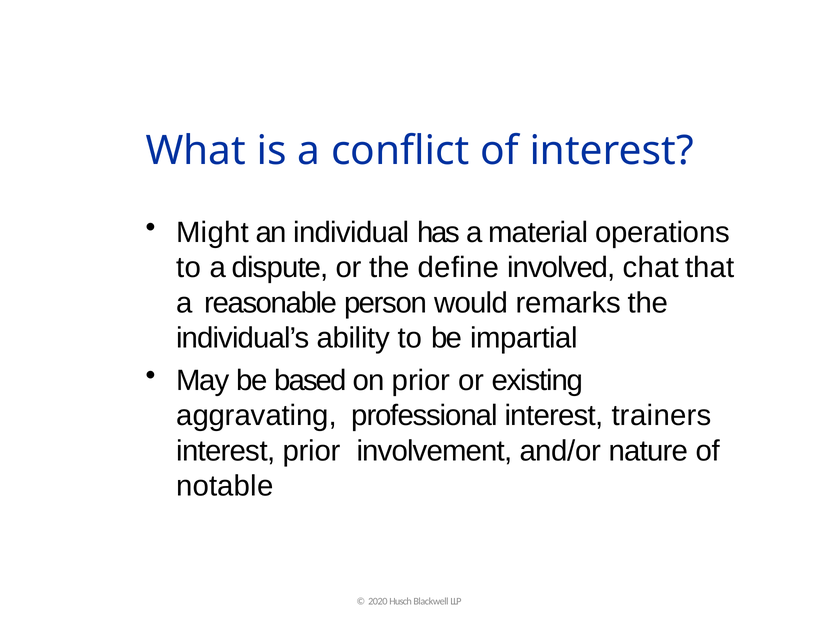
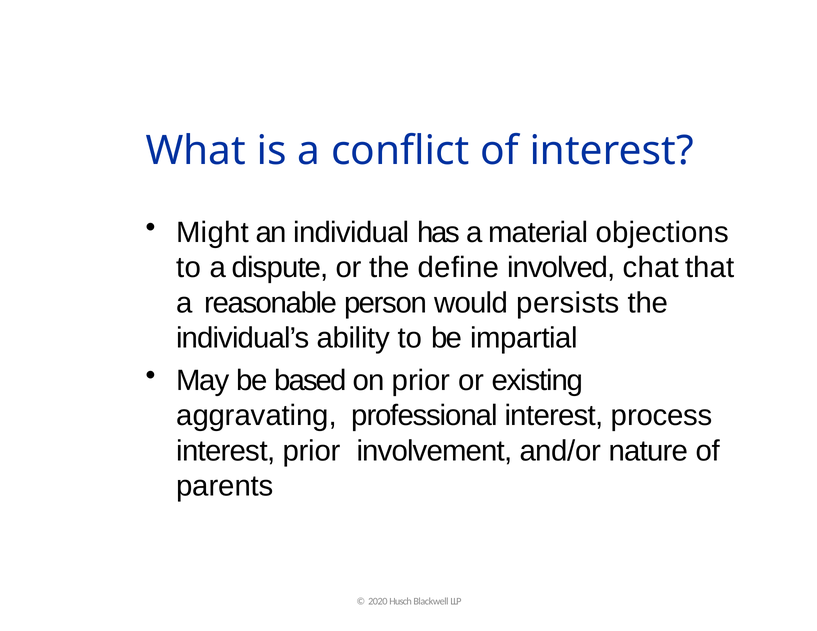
operations: operations -> objections
remarks: remarks -> persists
trainers: trainers -> process
notable: notable -> parents
